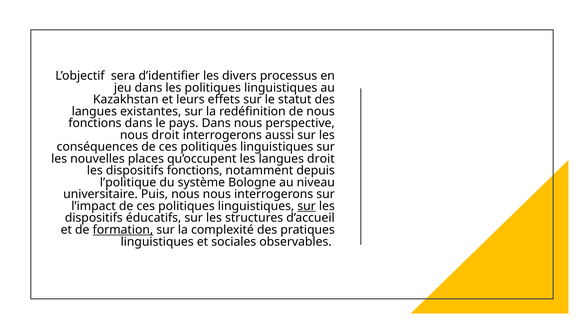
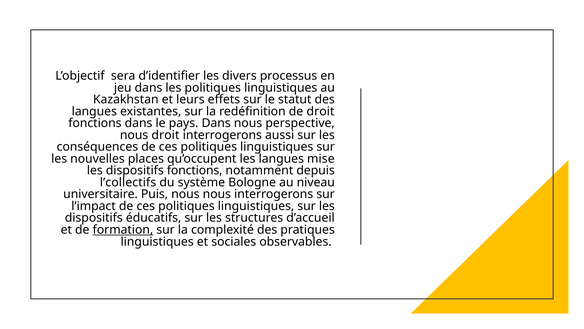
de nous: nous -> droit
langues droit: droit -> mise
l’politique: l’politique -> l’collectifs
sur at (307, 206) underline: present -> none
